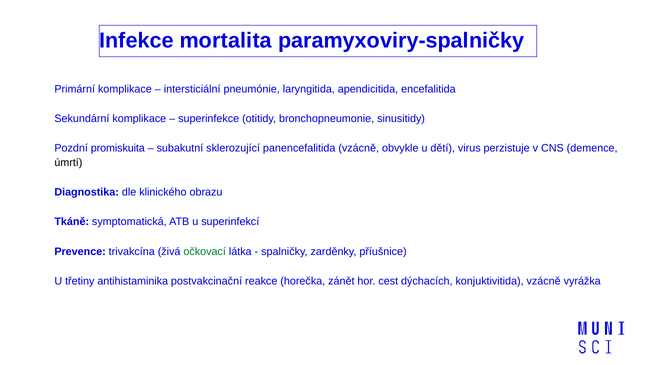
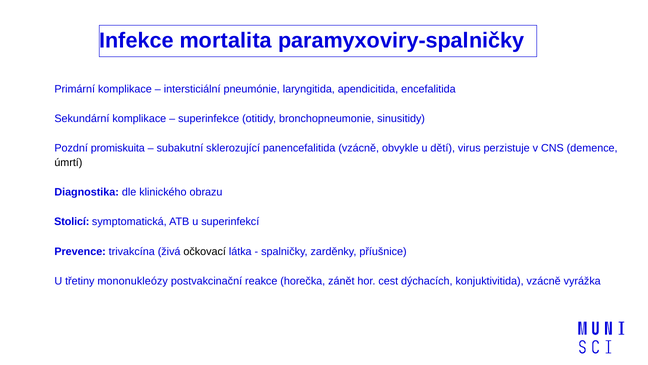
Tkáně: Tkáně -> Stolicí
očkovací colour: green -> black
antihistaminika: antihistaminika -> mononukleózy
